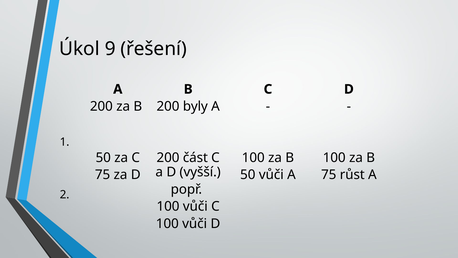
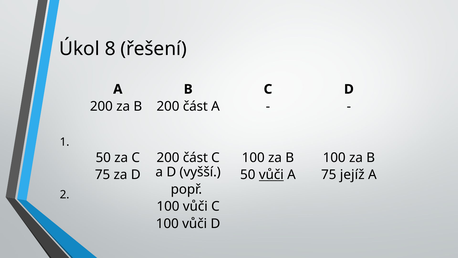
9: 9 -> 8
byly at (195, 106): byly -> část
vůči at (271, 175) underline: none -> present
růst: růst -> jejíž
